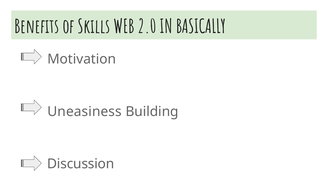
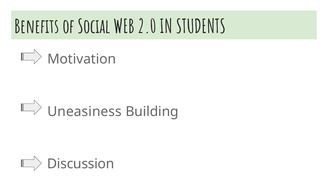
Skills: Skills -> Social
BASICALLY: BASICALLY -> STUDENTS
